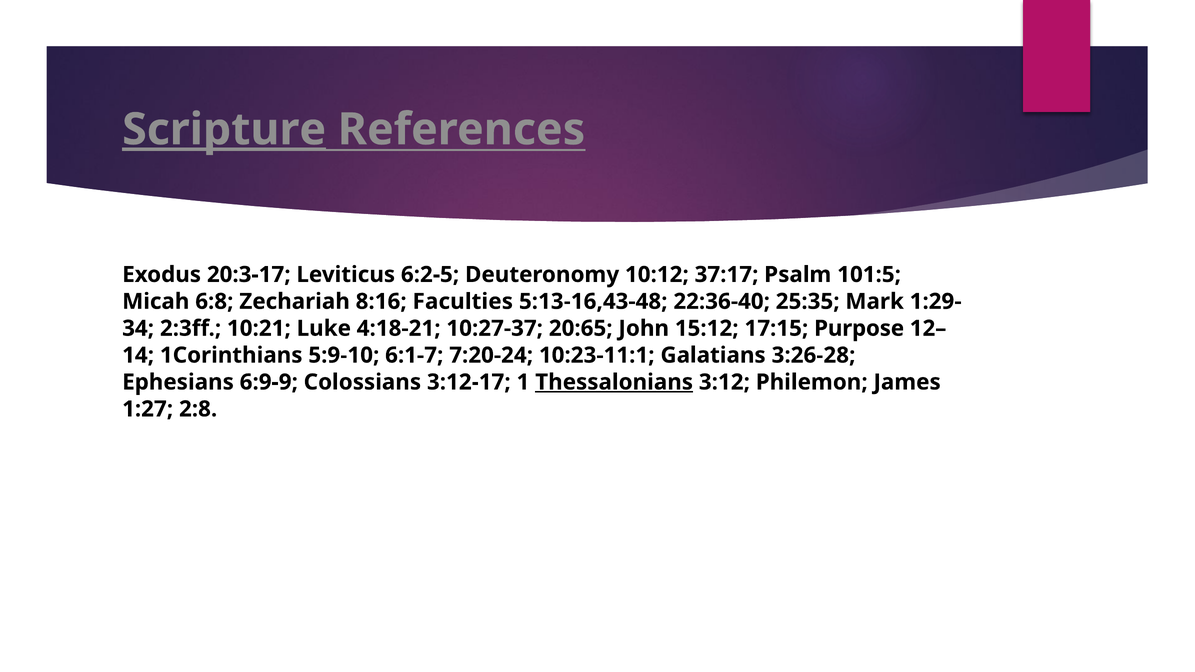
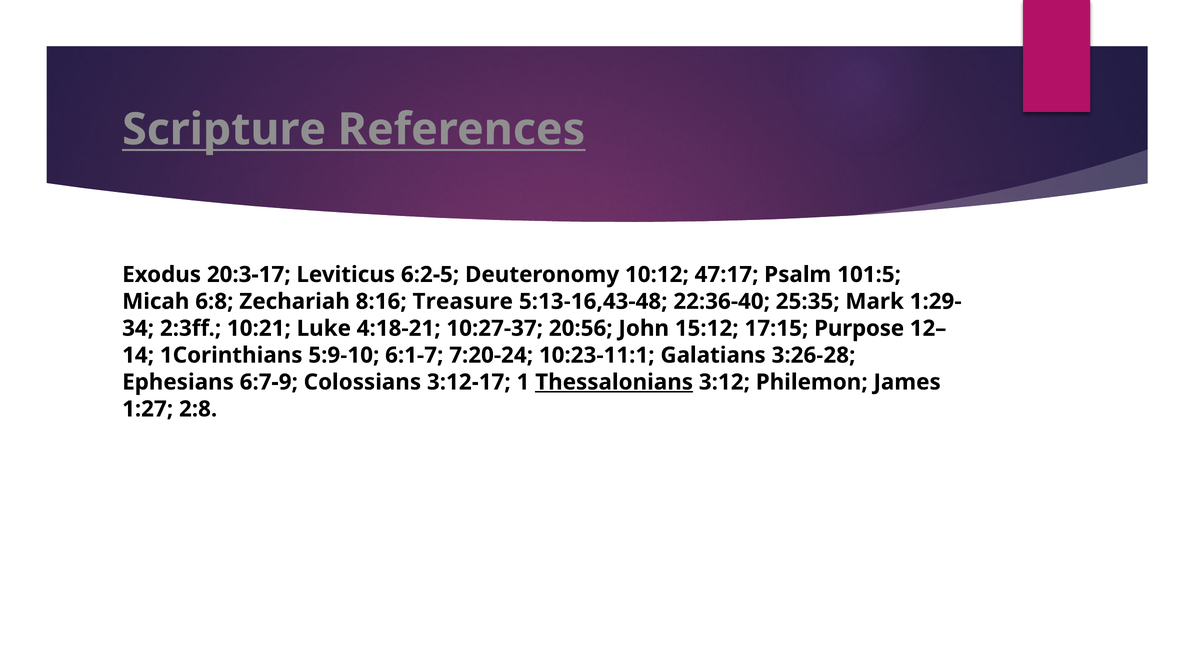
Scripture underline: present -> none
37:17: 37:17 -> 47:17
Faculties: Faculties -> Treasure
20:65: 20:65 -> 20:56
6:9-9: 6:9-9 -> 6:7-9
